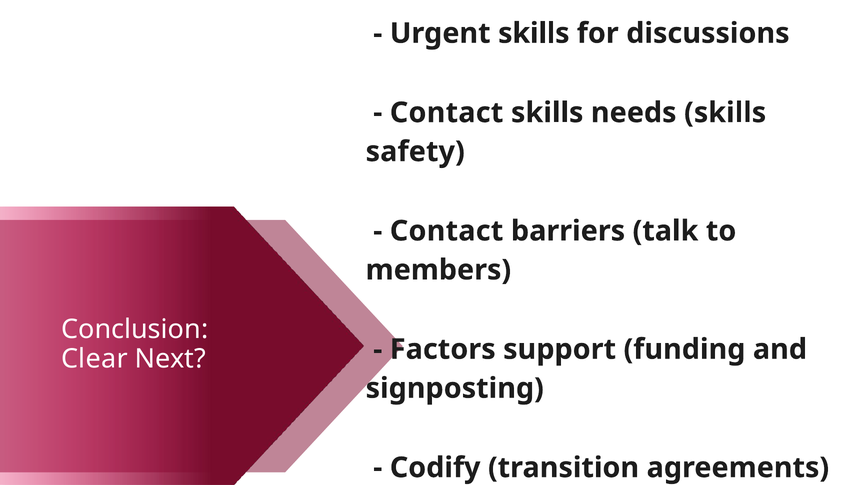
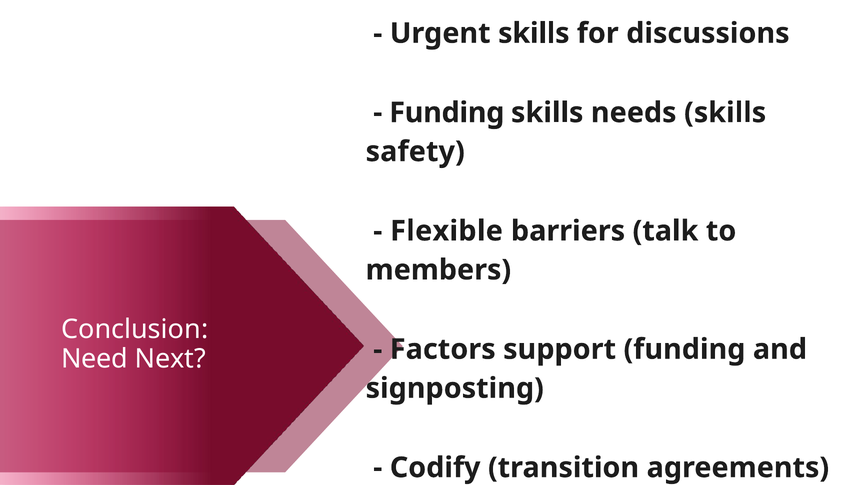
Contact at (447, 113): Contact -> Funding
Contact at (447, 231): Contact -> Flexible
Clear: Clear -> Need
